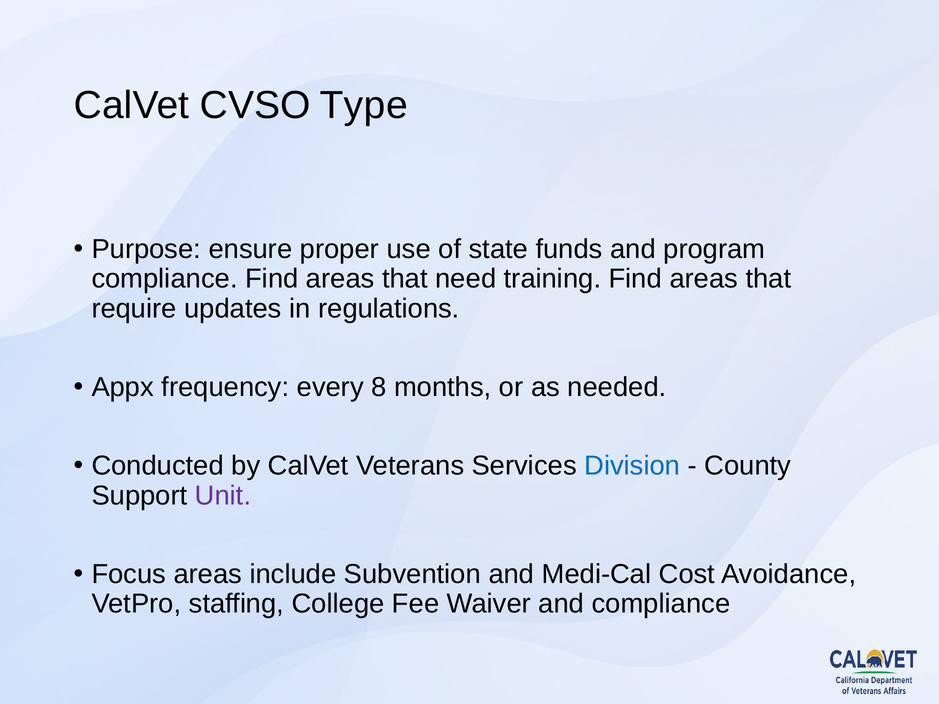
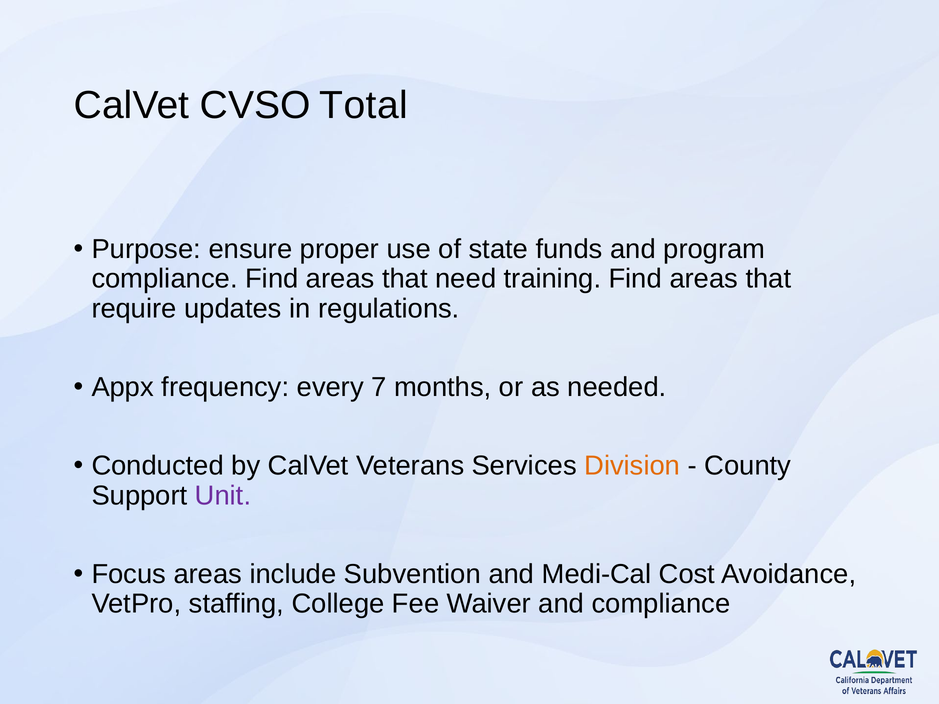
Type: Type -> Total
8: 8 -> 7
Division colour: blue -> orange
